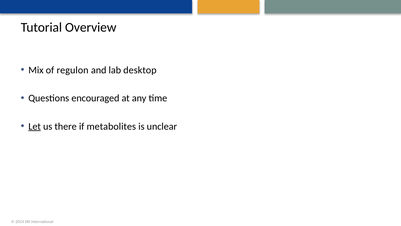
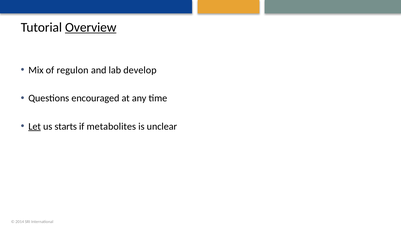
Overview underline: none -> present
desktop: desktop -> develop
there: there -> starts
